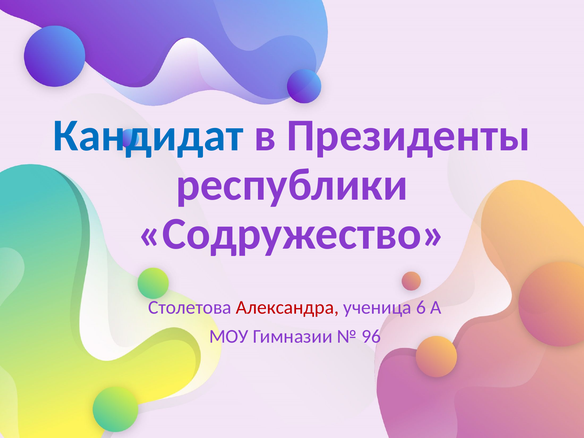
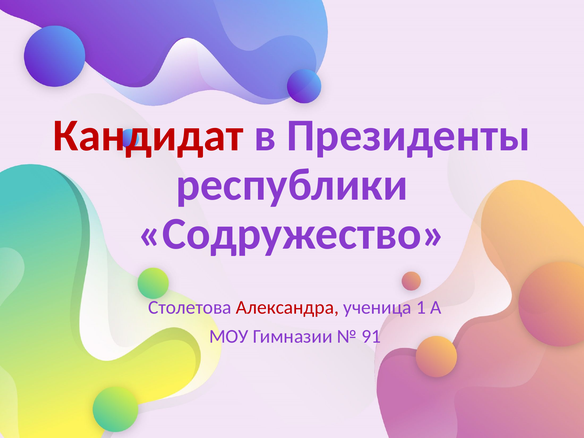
Кандидат colour: blue -> red
6: 6 -> 1
96: 96 -> 91
